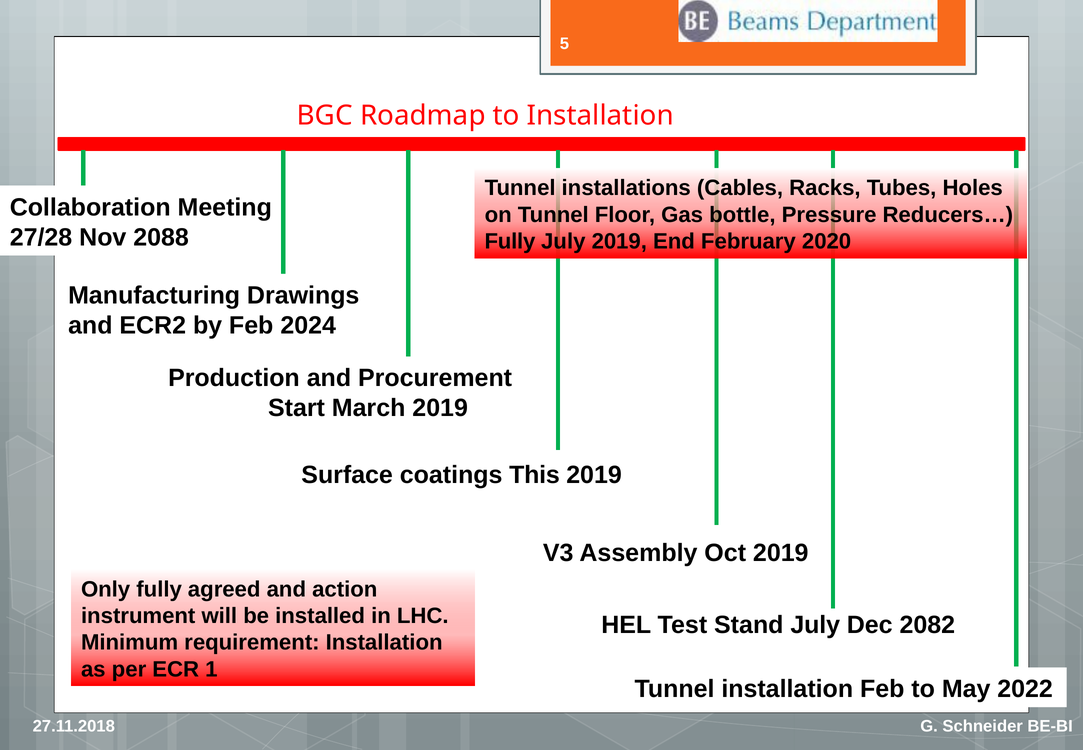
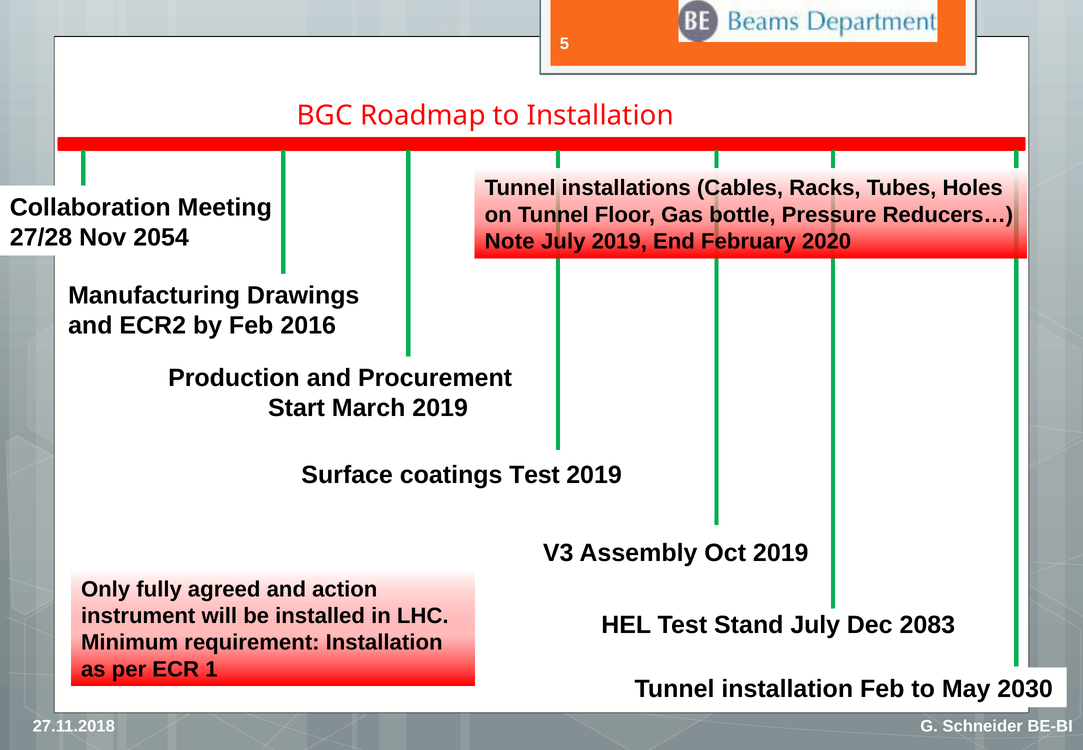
2088: 2088 -> 2054
Fully at (510, 241): Fully -> Note
2024: 2024 -> 2016
coatings This: This -> Test
2082: 2082 -> 2083
2022: 2022 -> 2030
